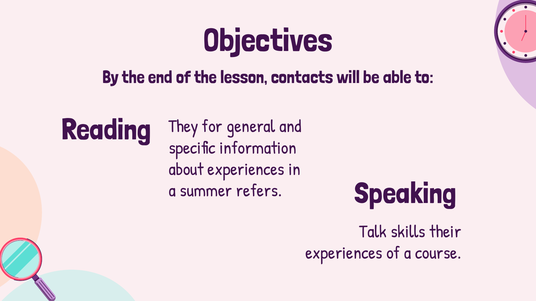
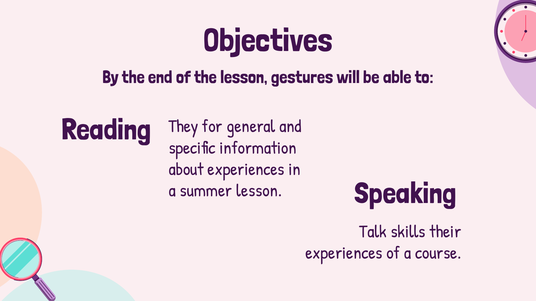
contacts: contacts -> gestures
summer refers: refers -> lesson
